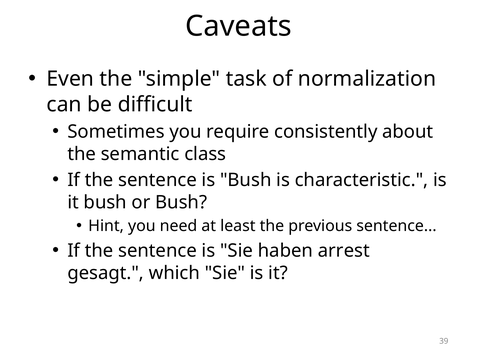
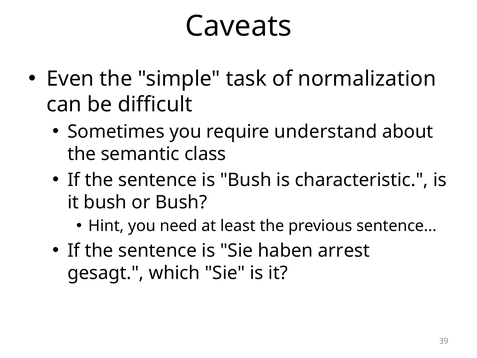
consistently: consistently -> understand
